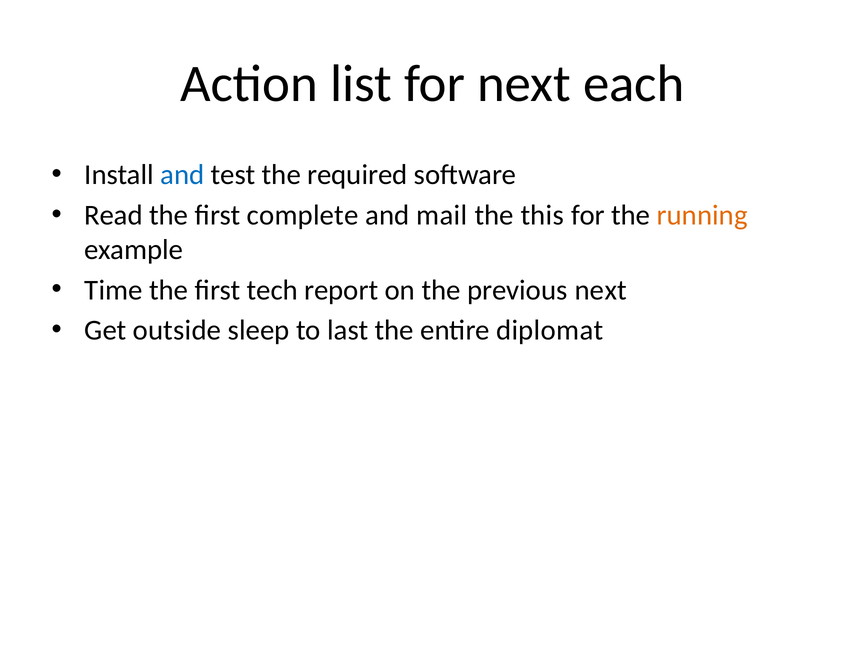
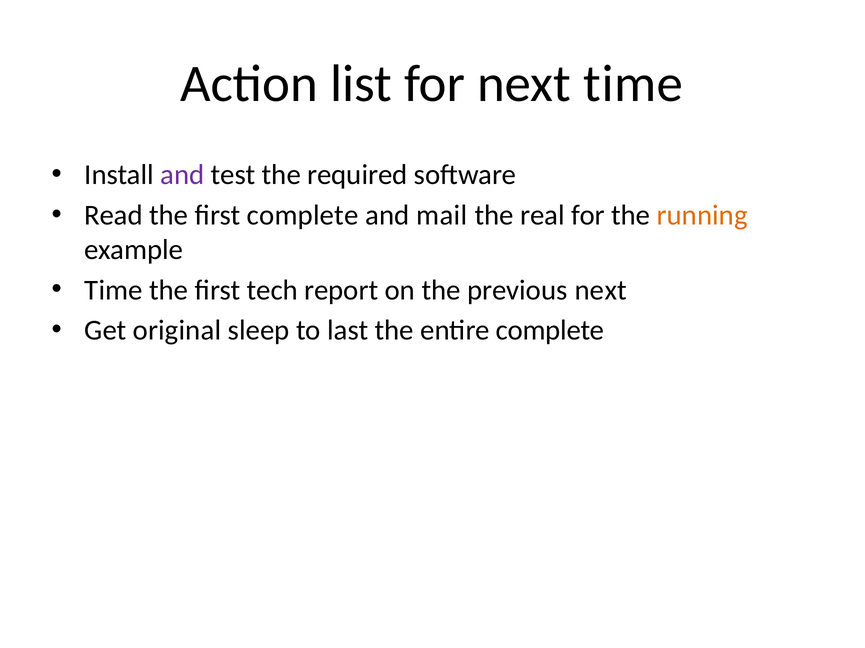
next each: each -> time
and at (182, 175) colour: blue -> purple
this: this -> real
outside: outside -> original
entire diplomat: diplomat -> complete
